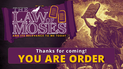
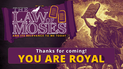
ORDER: ORDER -> ROYAL
